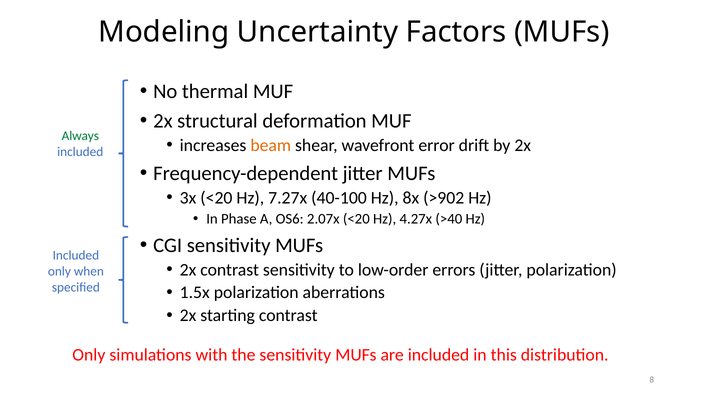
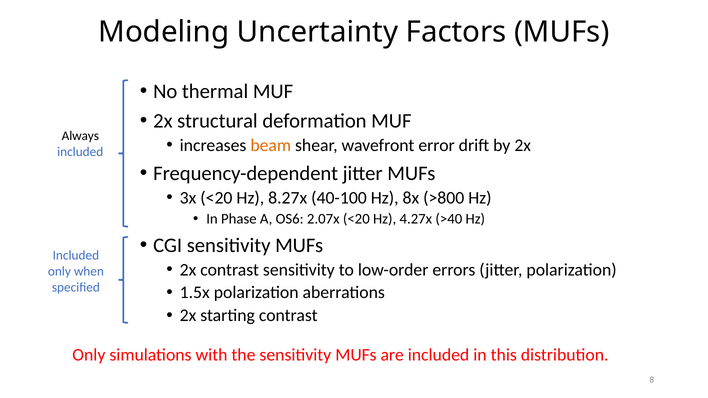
Always colour: green -> black
7.27x: 7.27x -> 8.27x
>902: >902 -> >800
